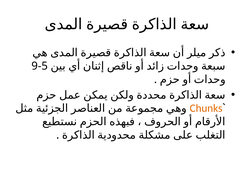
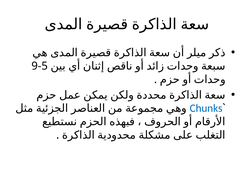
Chunks colour: orange -> blue
